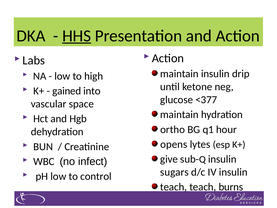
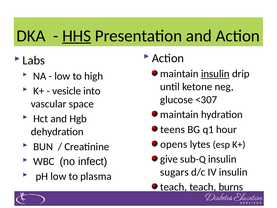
insulin at (215, 74) underline: none -> present
gained: gained -> vesicle
<377: <377 -> <307
ortho: ortho -> teens
control: control -> plasma
